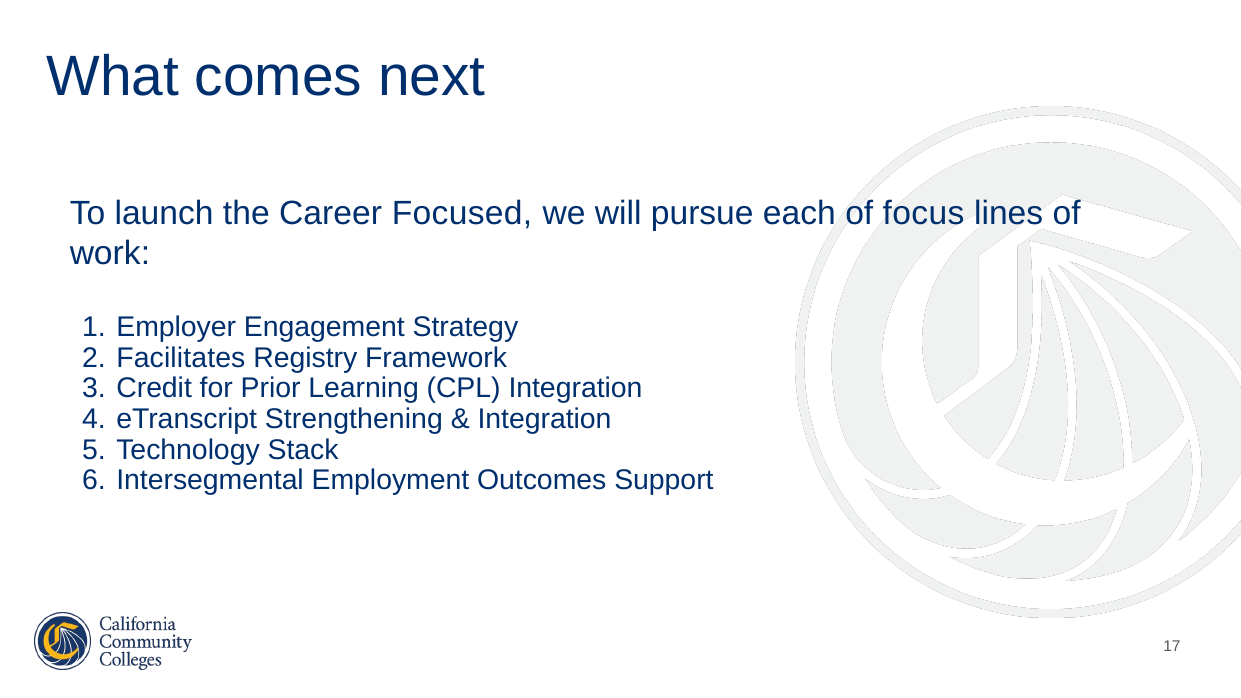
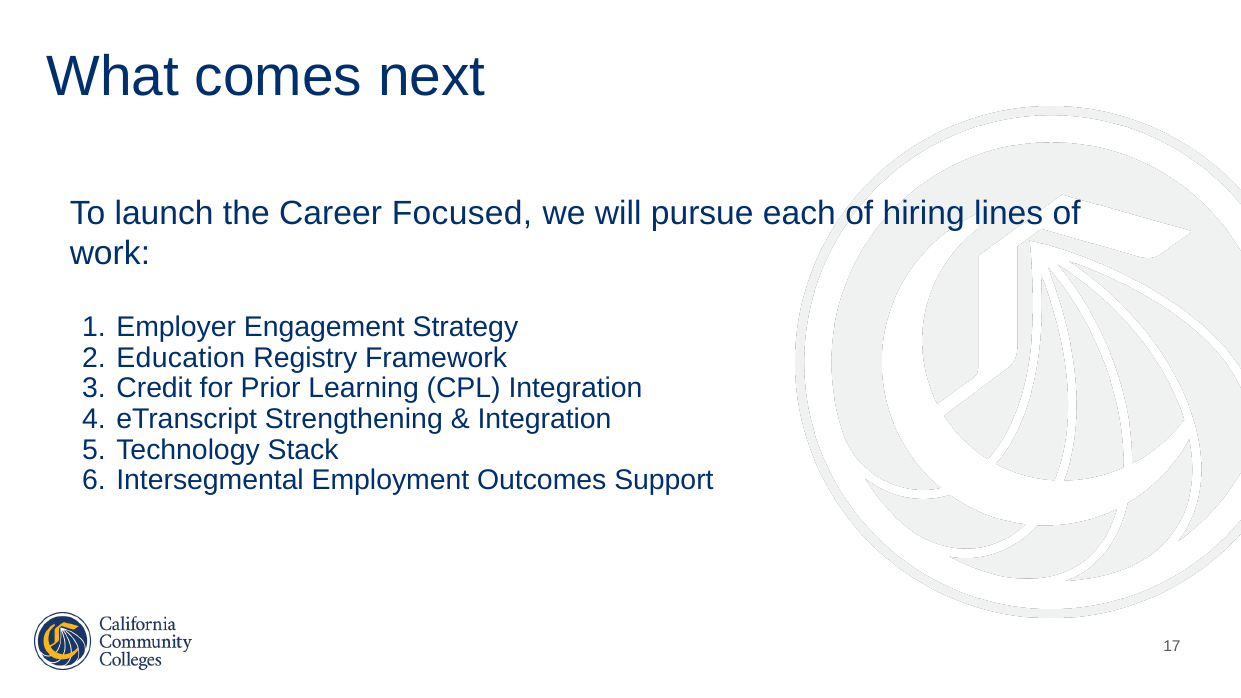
focus: focus -> hiring
Facilitates: Facilitates -> Education
